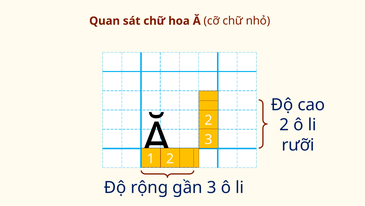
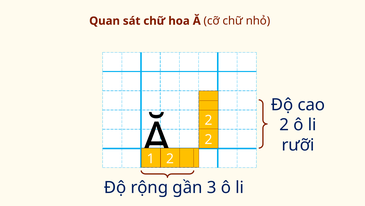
3 at (209, 139): 3 -> 2
